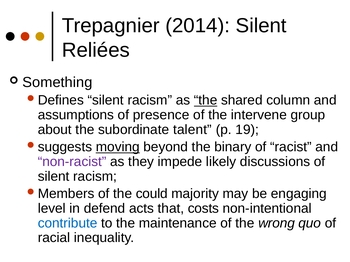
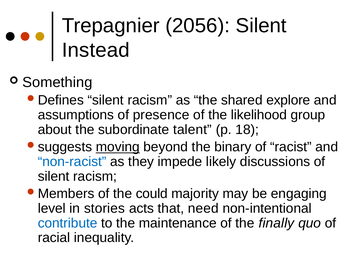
2014: 2014 -> 2056
Reliées: Reliées -> Instead
the at (206, 100) underline: present -> none
column: column -> explore
intervene: intervene -> likelihood
19: 19 -> 18
non-racist colour: purple -> blue
defend: defend -> stories
costs: costs -> need
wrong: wrong -> finally
